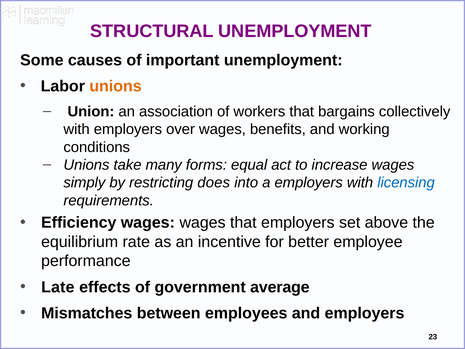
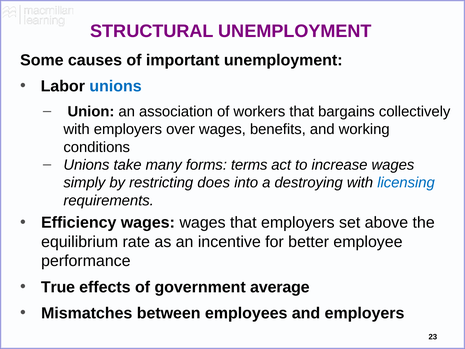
unions at (115, 86) colour: orange -> blue
equal: equal -> terms
a employers: employers -> destroying
Late: Late -> True
